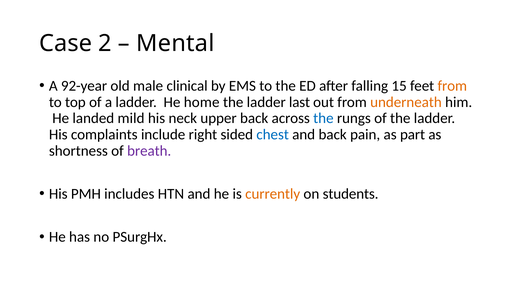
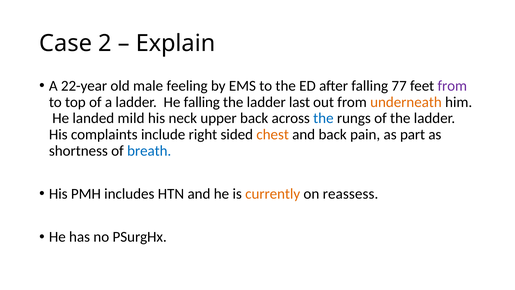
Mental: Mental -> Explain
92-year: 92-year -> 22-year
clinical: clinical -> feeling
15: 15 -> 77
from at (452, 86) colour: orange -> purple
He home: home -> falling
chest colour: blue -> orange
breath colour: purple -> blue
students: students -> reassess
